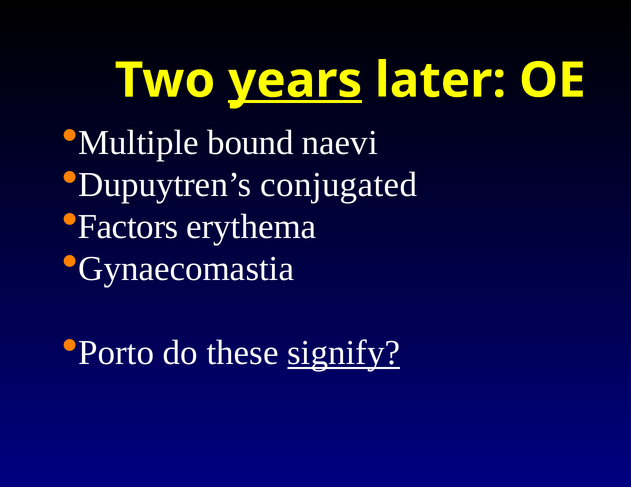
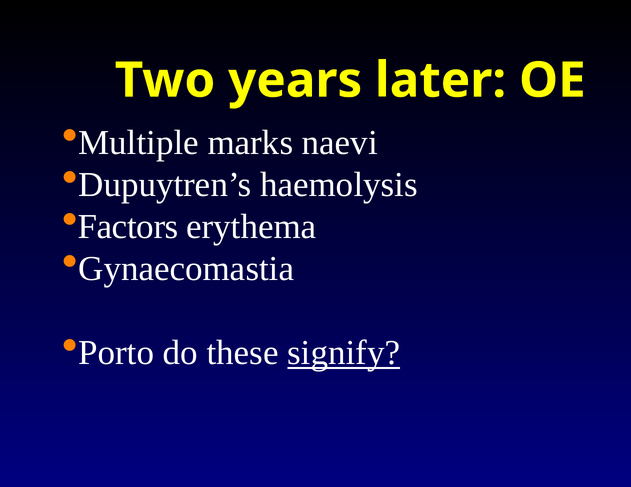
years underline: present -> none
bound: bound -> marks
conjugated: conjugated -> haemolysis
